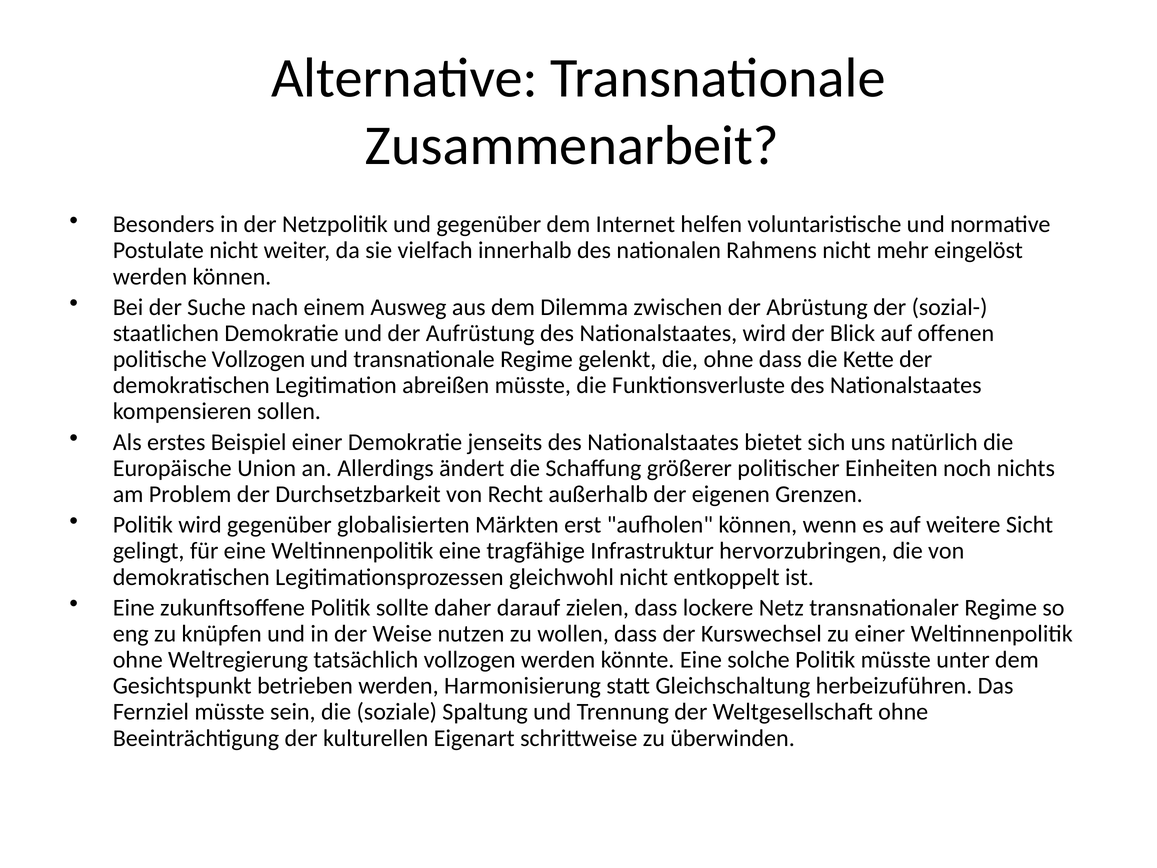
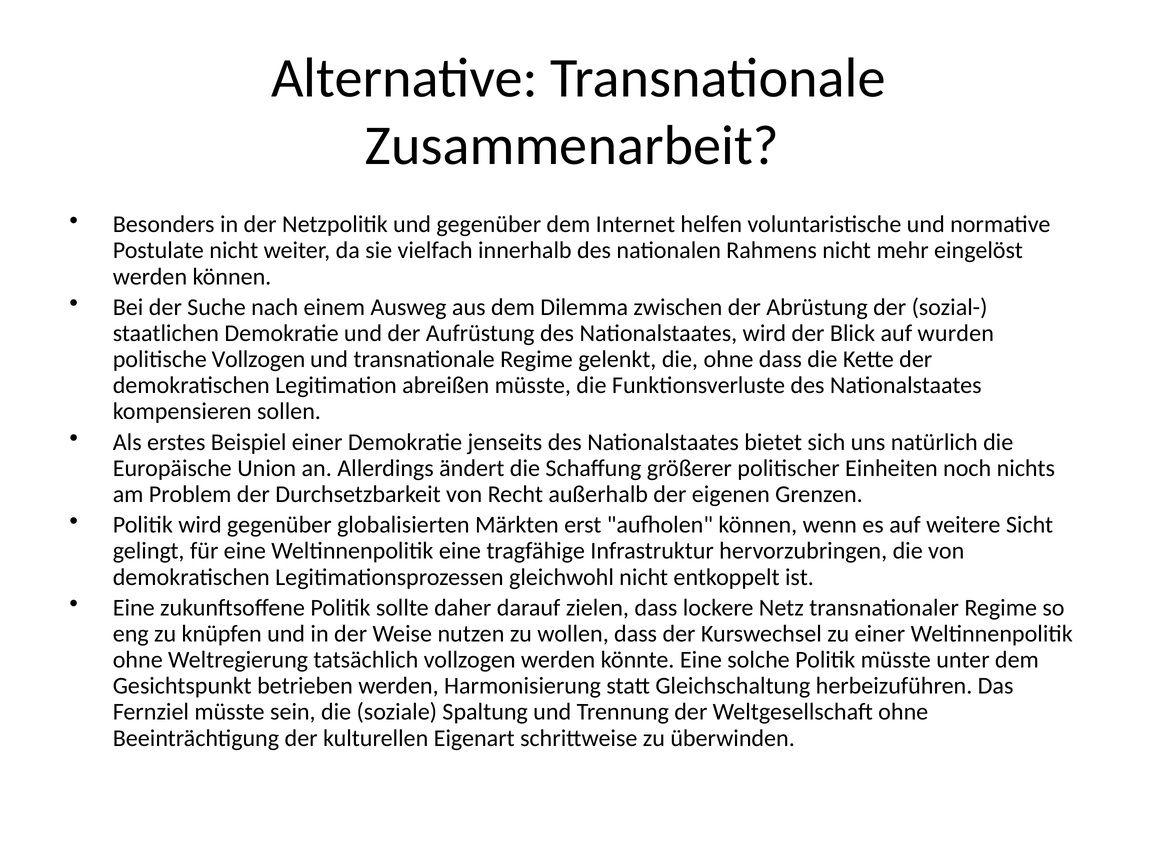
offenen: offenen -> wurden
